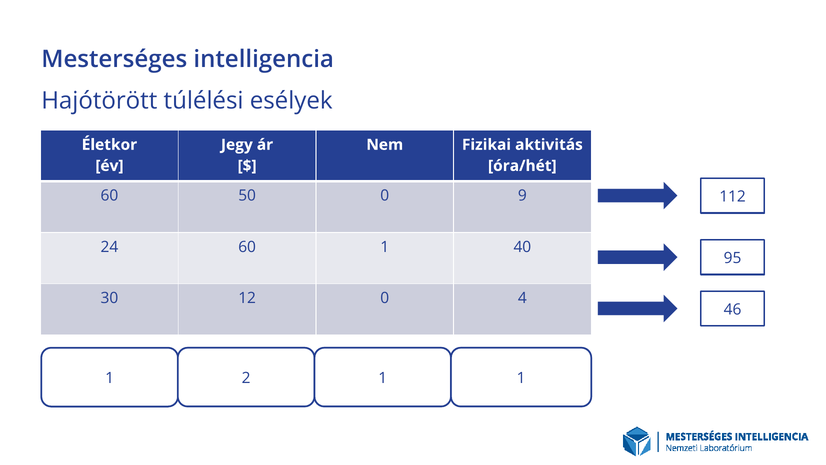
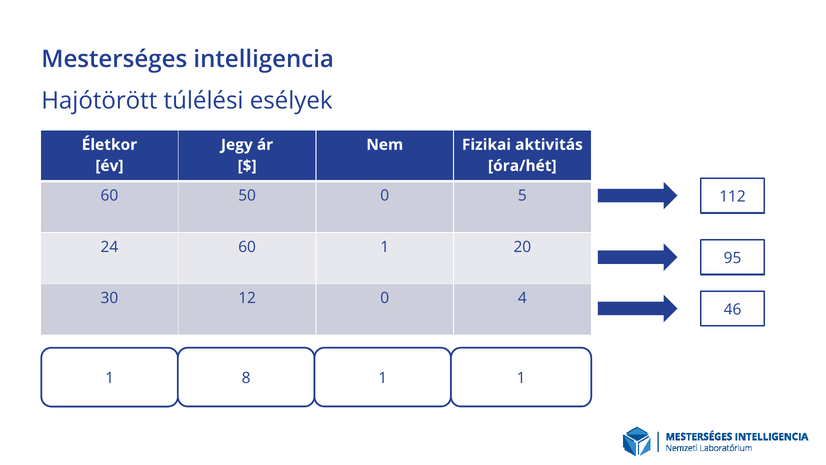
9: 9 -> 5
40: 40 -> 20
2: 2 -> 8
